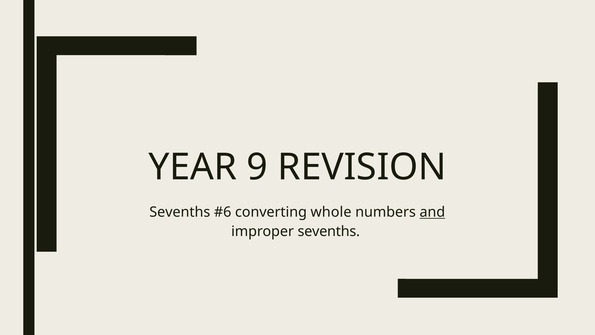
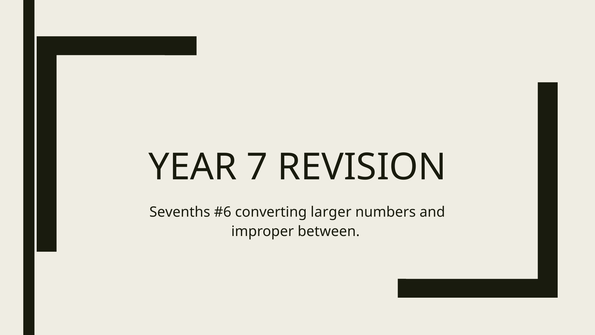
9: 9 -> 7
whole: whole -> larger
and underline: present -> none
improper sevenths: sevenths -> between
